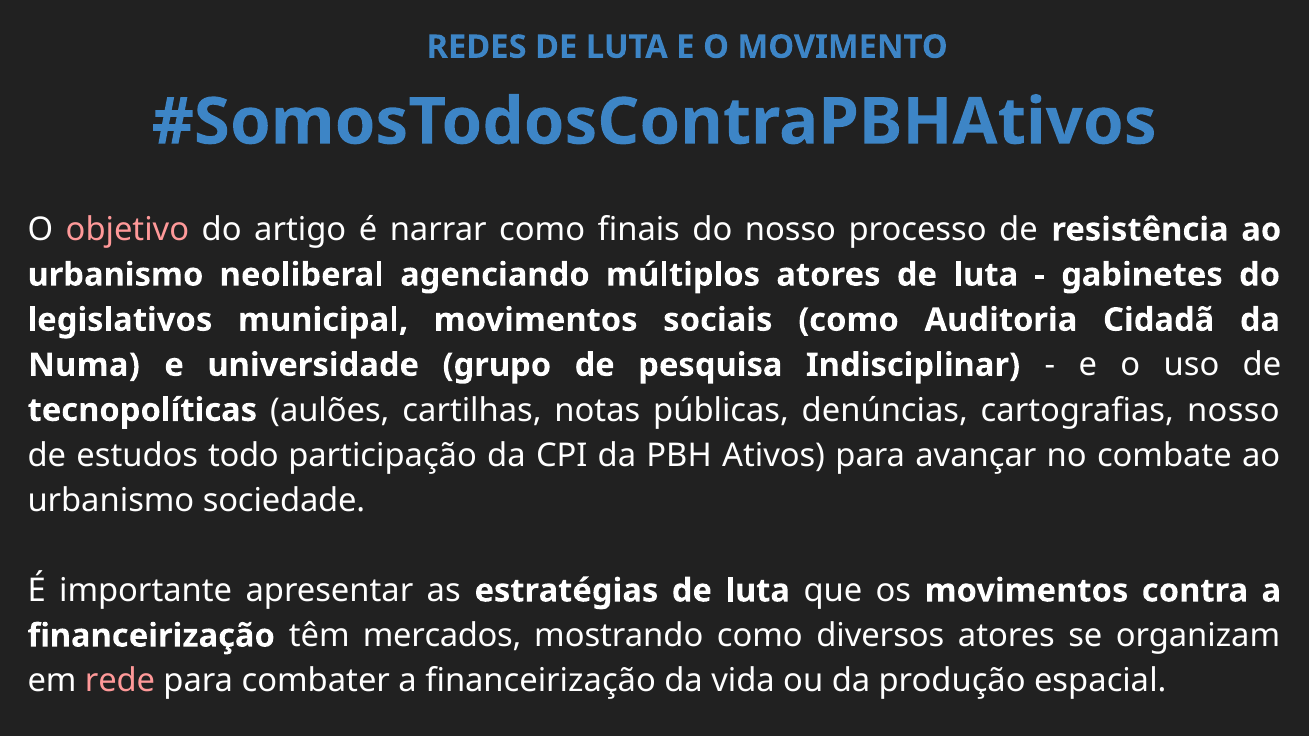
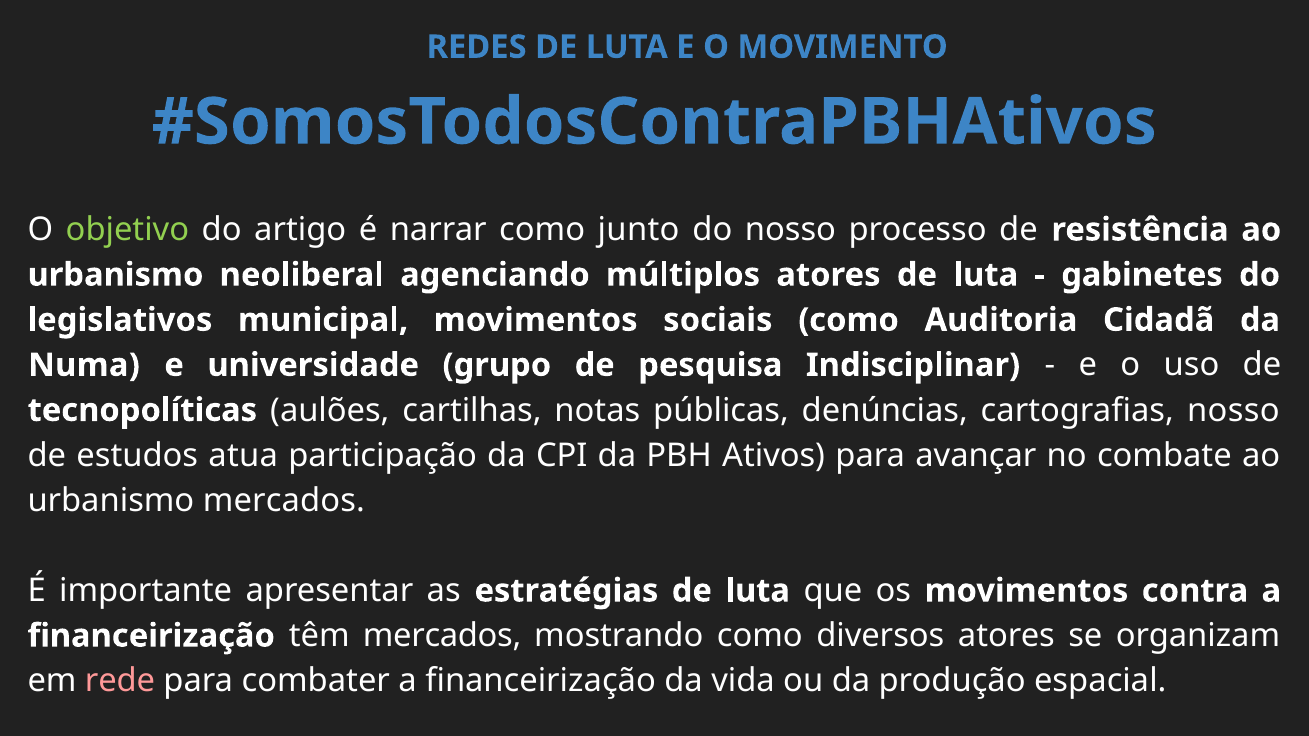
objetivo colour: pink -> light green
finais: finais -> junto
todo: todo -> atua
urbanismo sociedade: sociedade -> mercados
